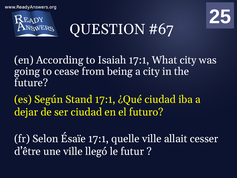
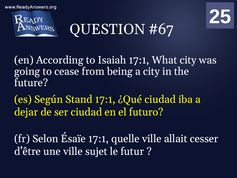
llegó: llegó -> sujet
